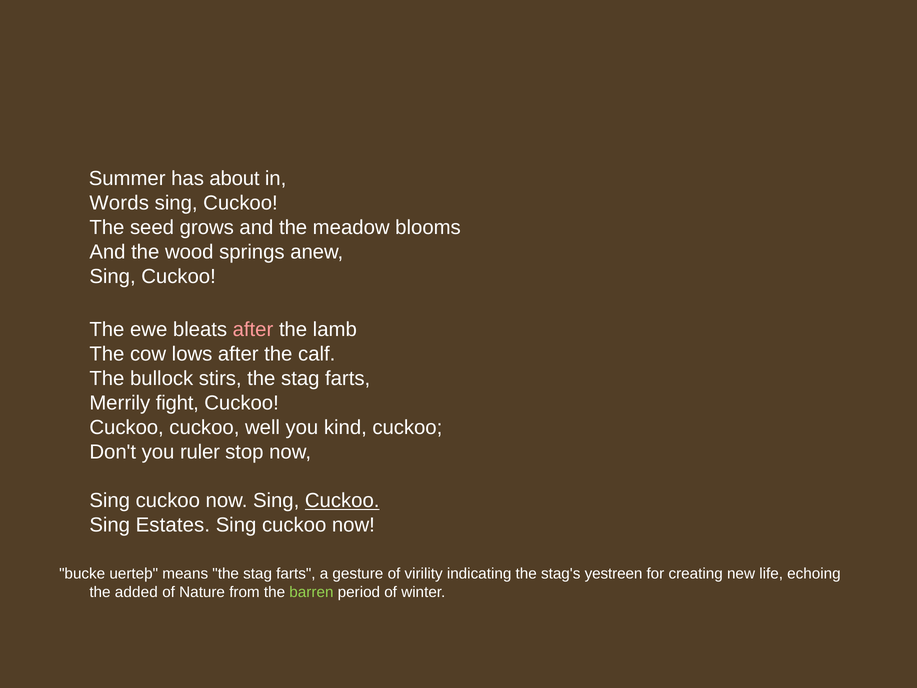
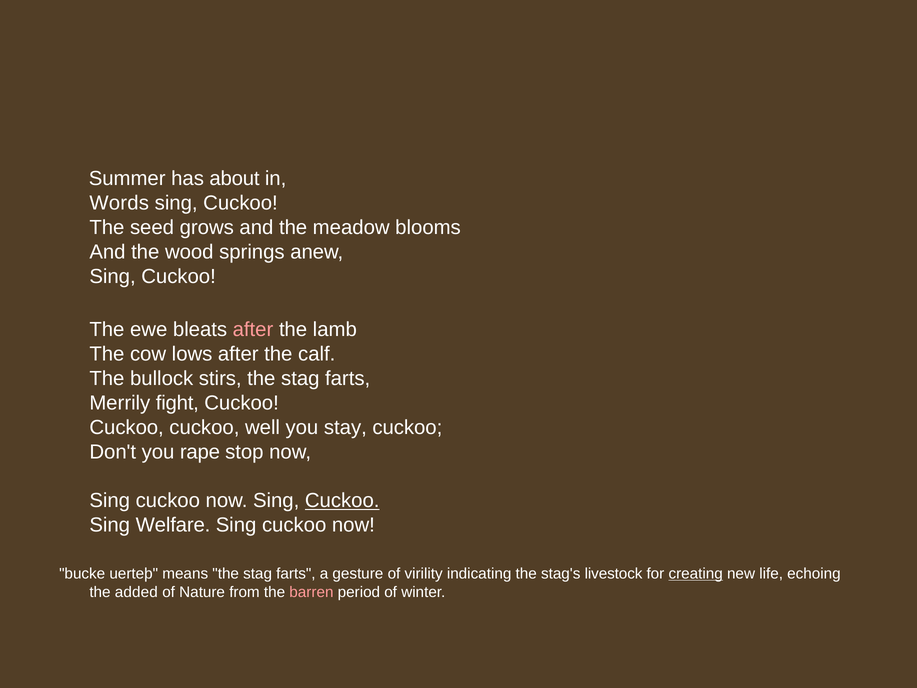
kind: kind -> stay
ruler: ruler -> rape
Estates: Estates -> Welfare
yestreen: yestreen -> livestock
creating underline: none -> present
barren colour: light green -> pink
